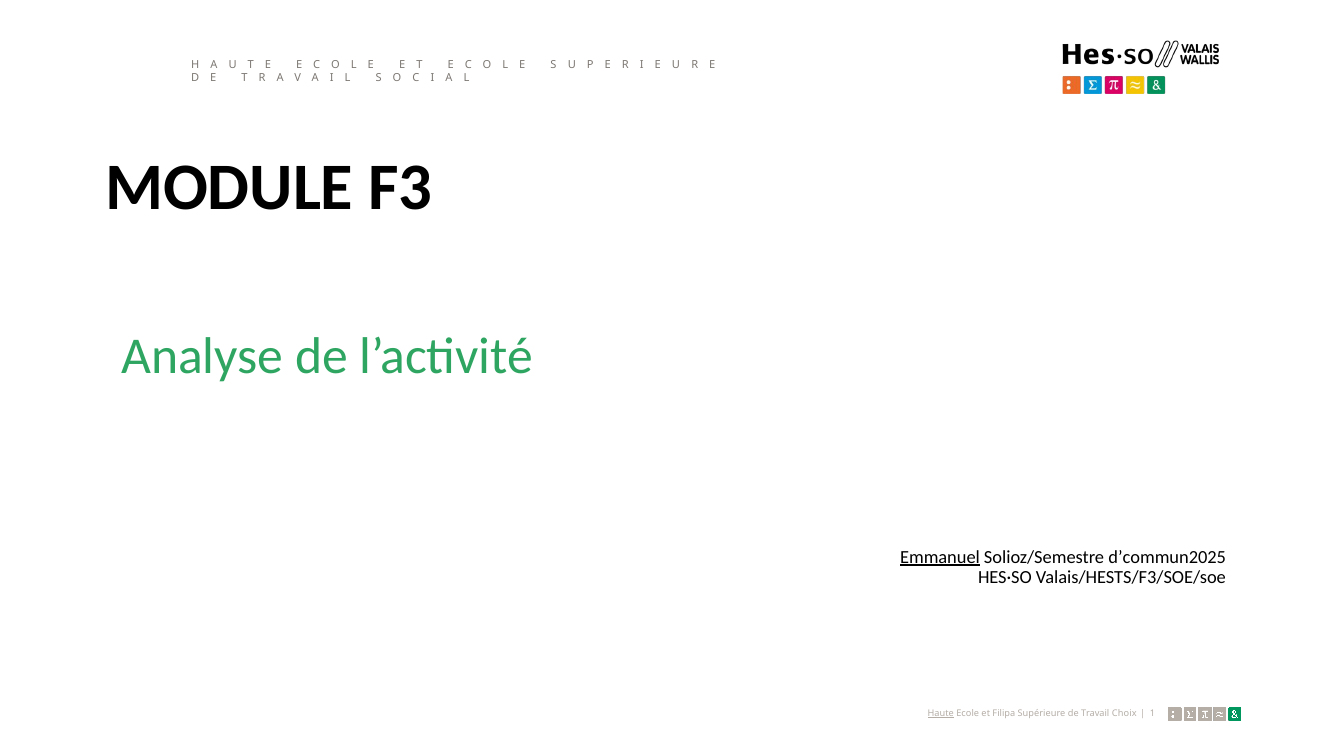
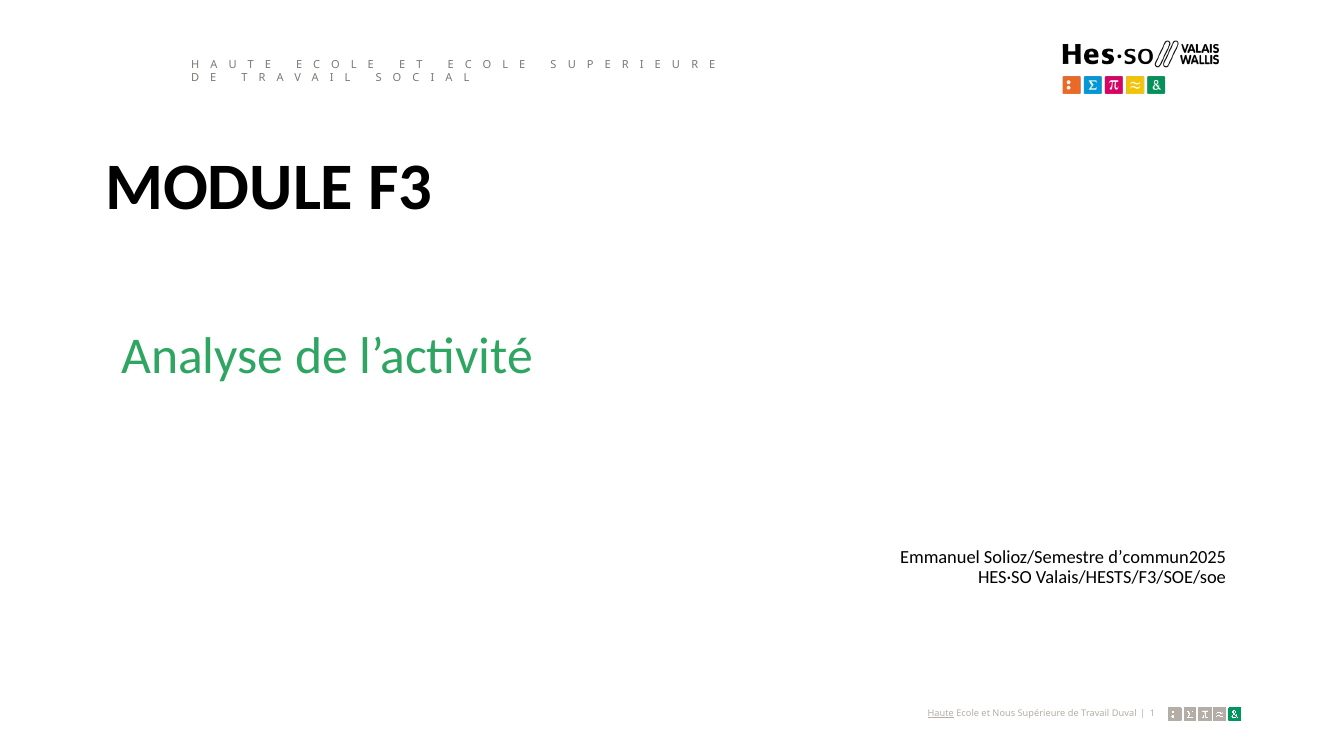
Emmanuel underline: present -> none
Filipa: Filipa -> Nous
Choix: Choix -> Duval
